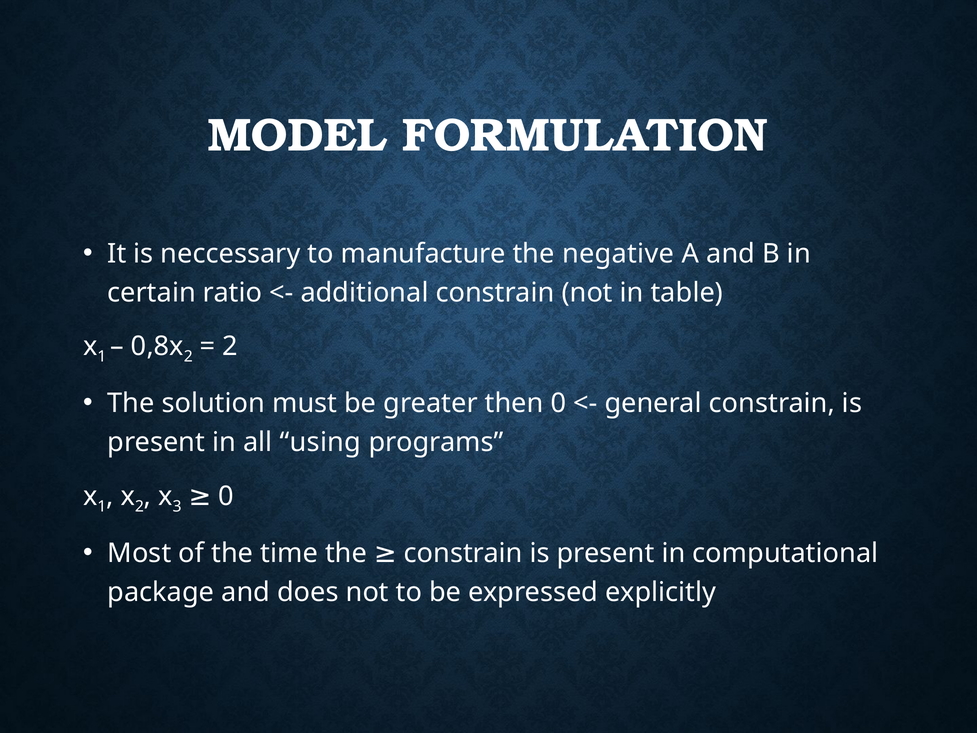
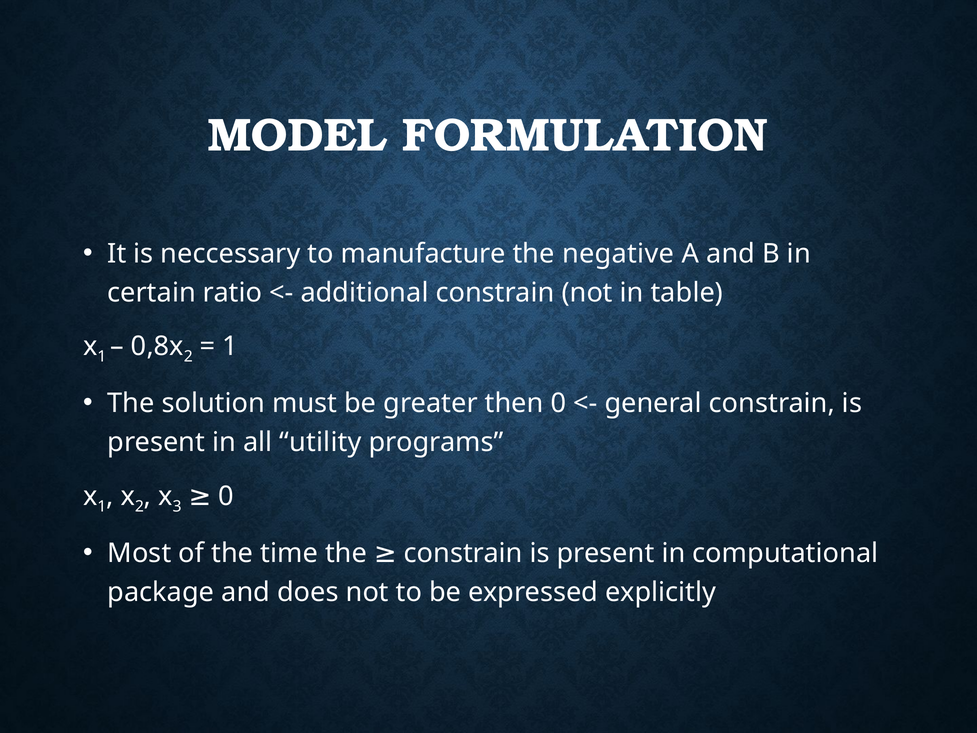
2 at (230, 346): 2 -> 1
using: using -> utility
